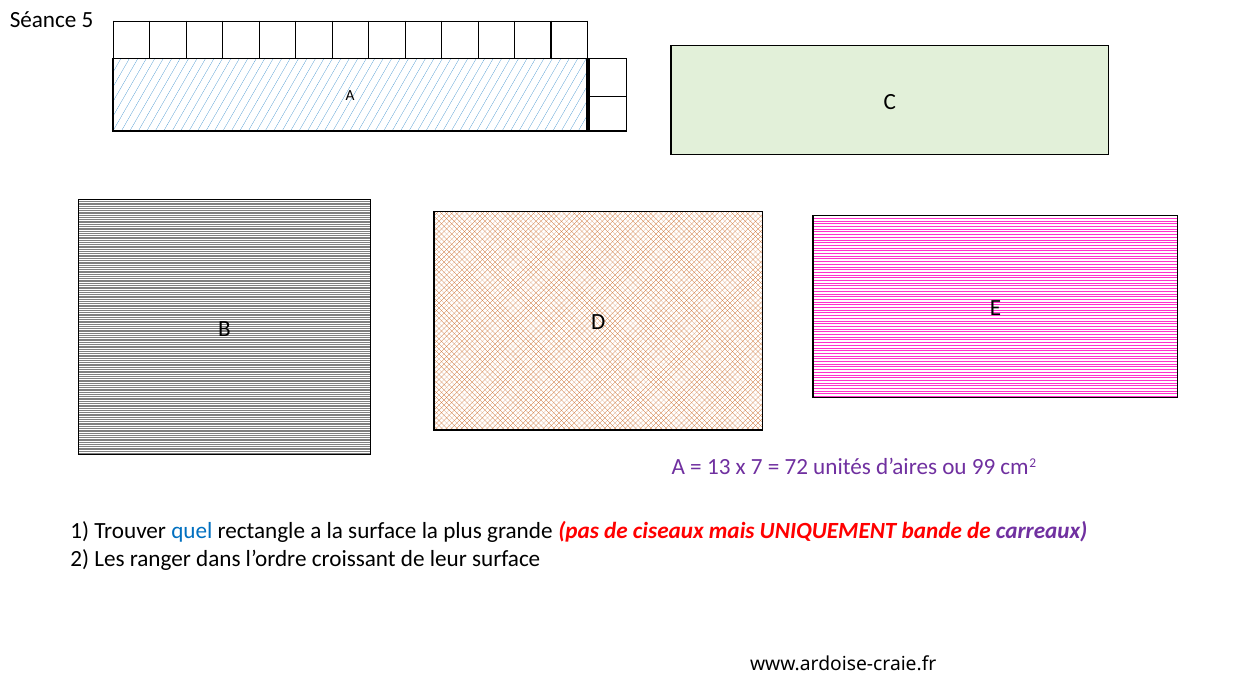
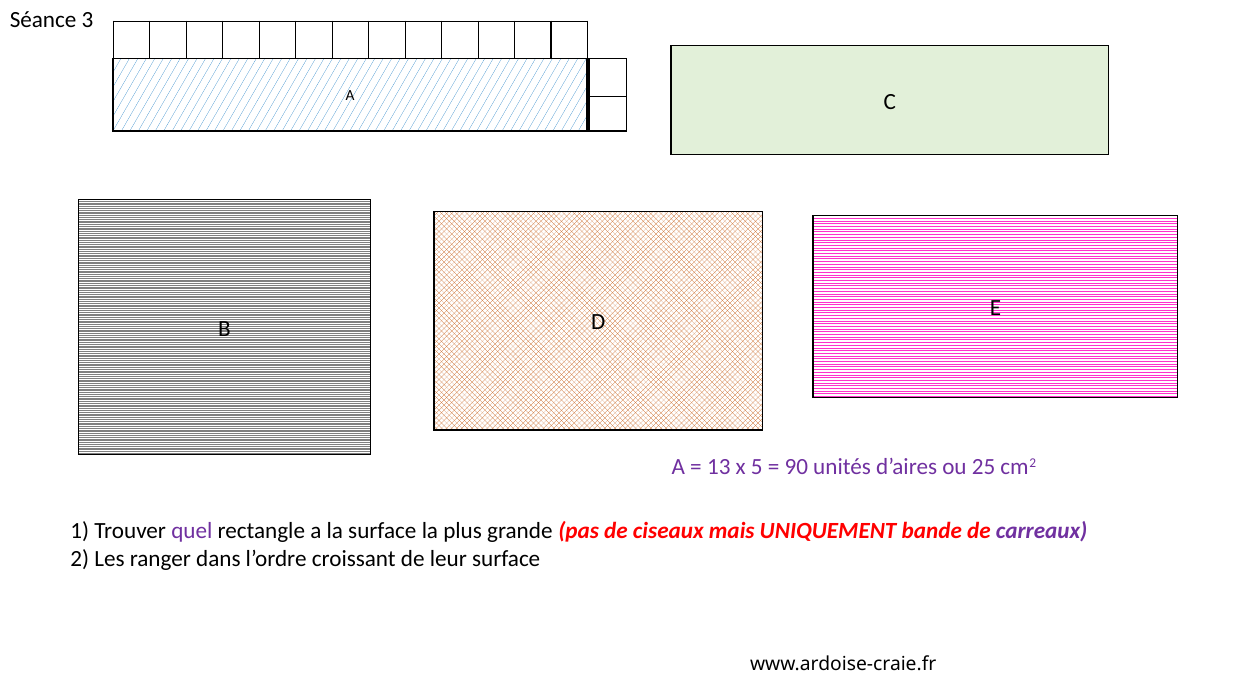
5: 5 -> 3
7: 7 -> 5
72: 72 -> 90
99: 99 -> 25
quel colour: blue -> purple
